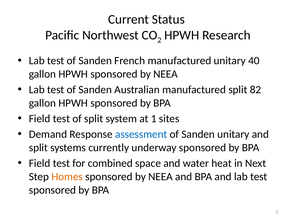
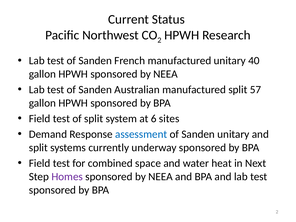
82: 82 -> 57
1: 1 -> 6
Homes colour: orange -> purple
